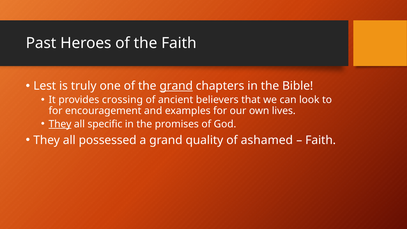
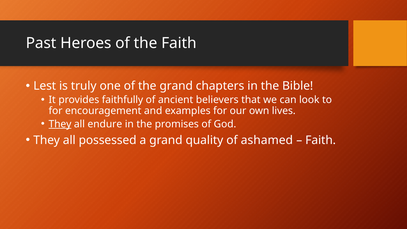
grand at (176, 86) underline: present -> none
crossing: crossing -> faithfully
specific: specific -> endure
